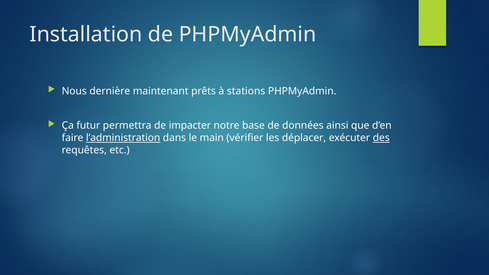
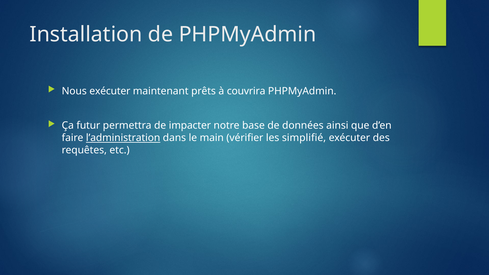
Nous dernière: dernière -> exécuter
stations: stations -> couvrira
déplacer: déplacer -> simplifié
des underline: present -> none
